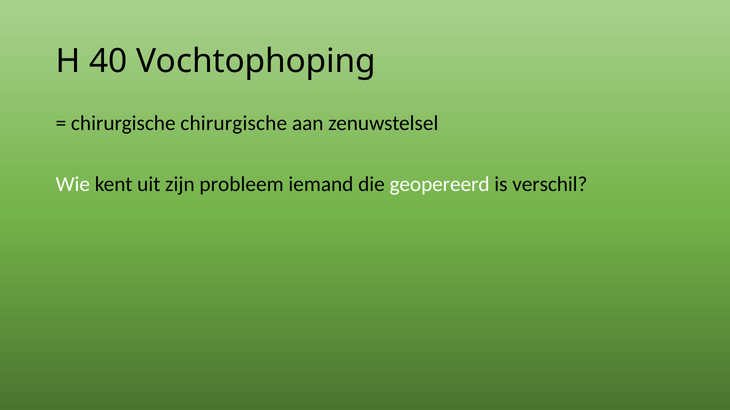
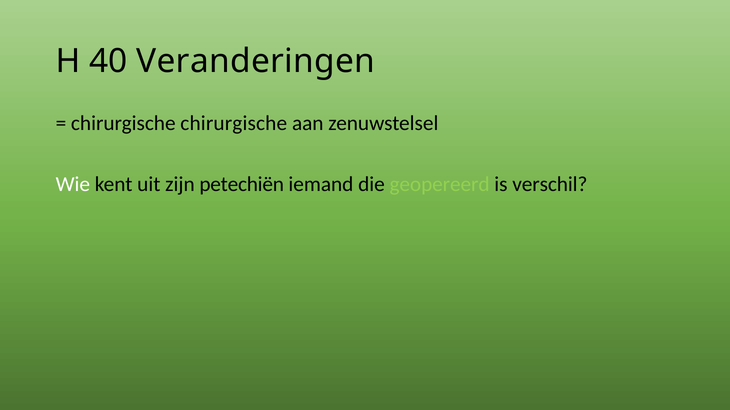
Vochtophoping: Vochtophoping -> Veranderingen
probleem: probleem -> petechiën
geopereerd colour: white -> light green
